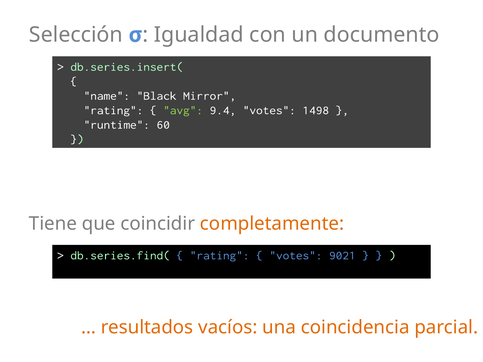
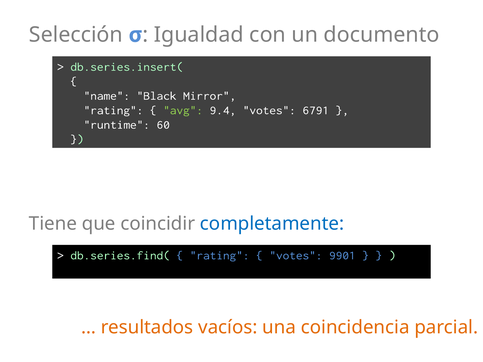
1498: 1498 -> 6791
completamente colour: orange -> blue
9021: 9021 -> 9901
